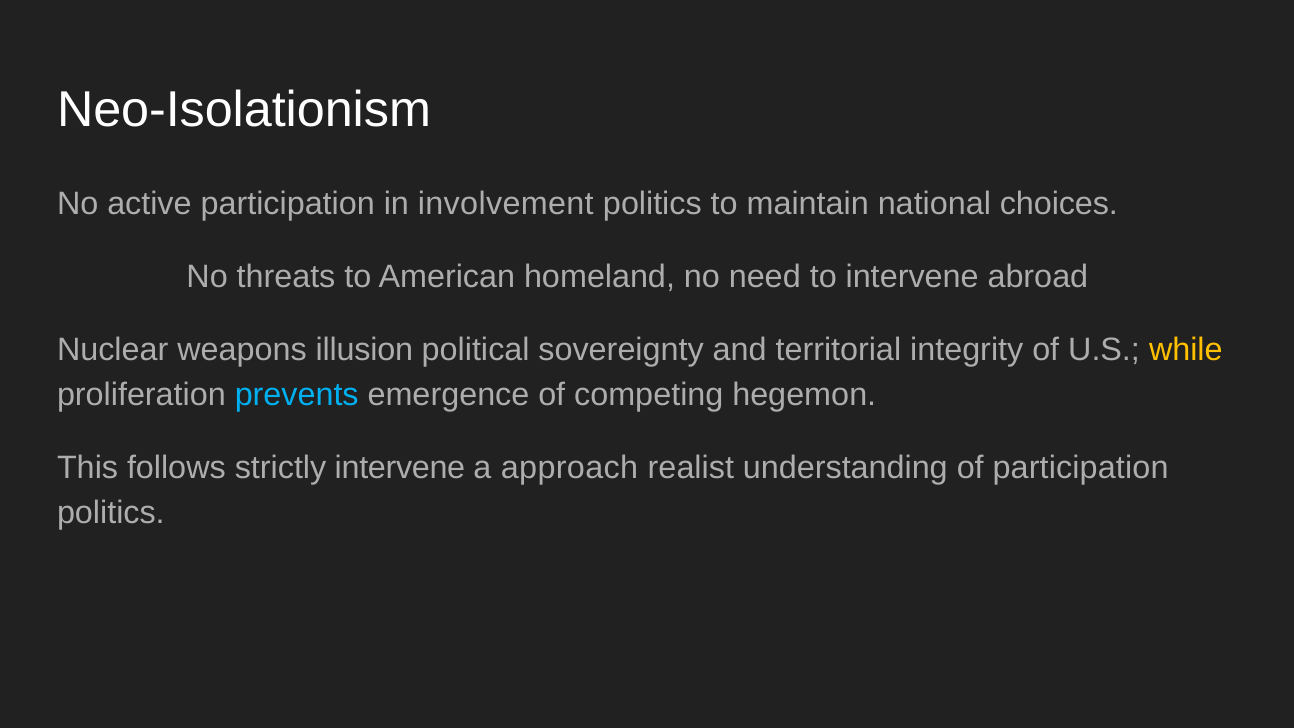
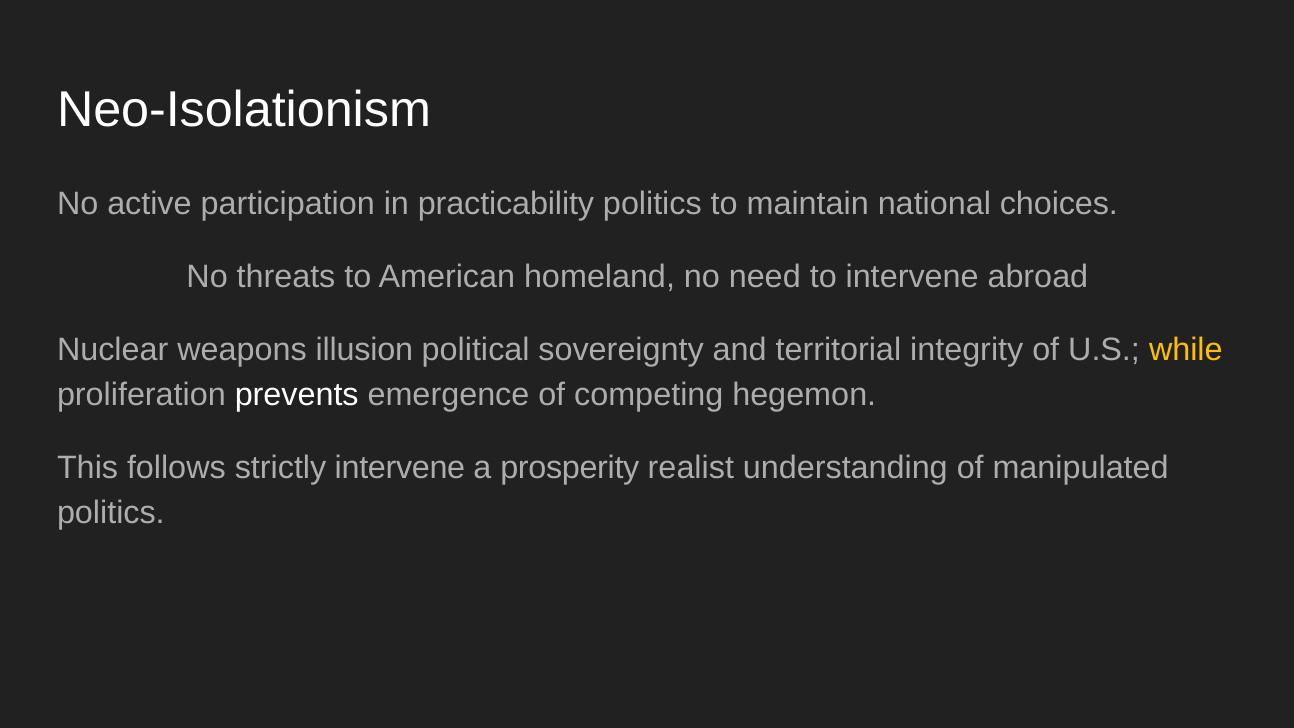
involvement: involvement -> practicability
prevents colour: light blue -> white
approach: approach -> prosperity
of participation: participation -> manipulated
